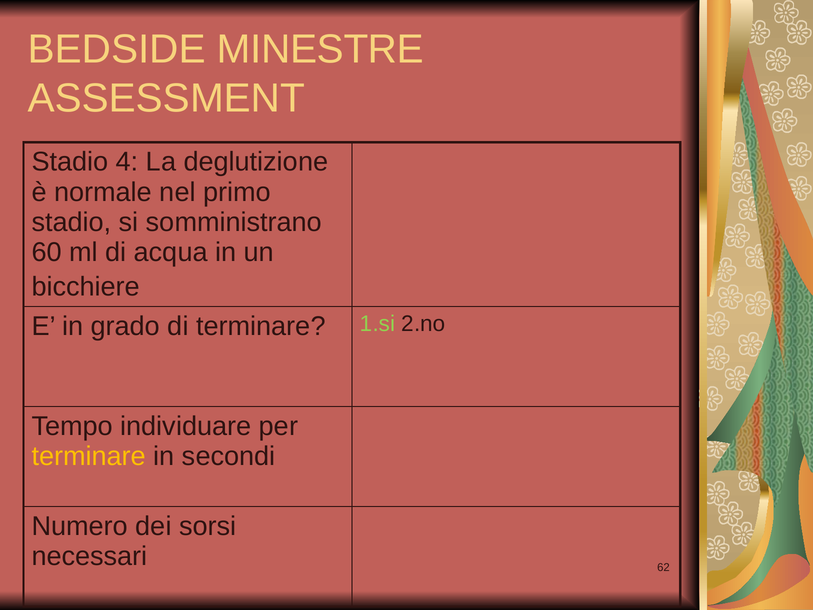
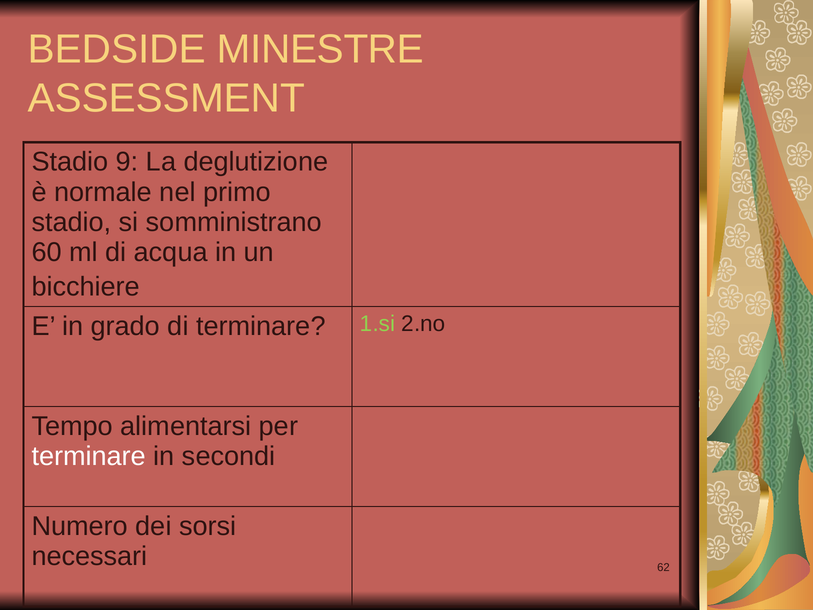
4: 4 -> 9
individuare: individuare -> alimentarsi
terminare at (89, 456) colour: yellow -> white
